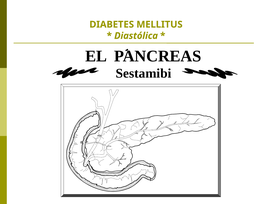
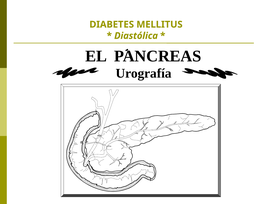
Sestamibi: Sestamibi -> Urografía
